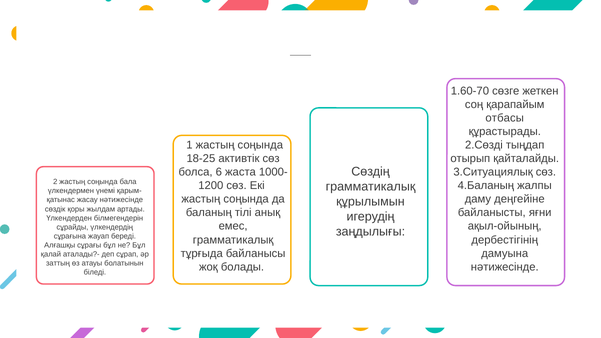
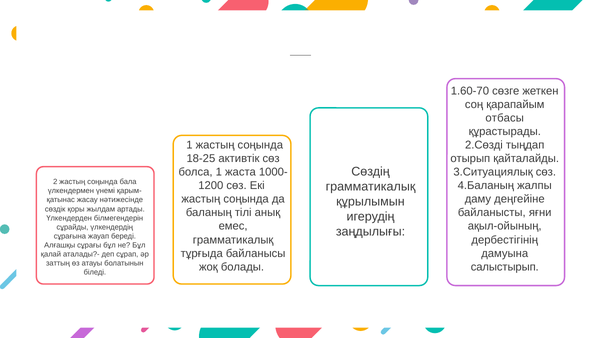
болса 6: 6 -> 1
нәтижесінде at (505, 267): нәтижесінде -> салыстырып
